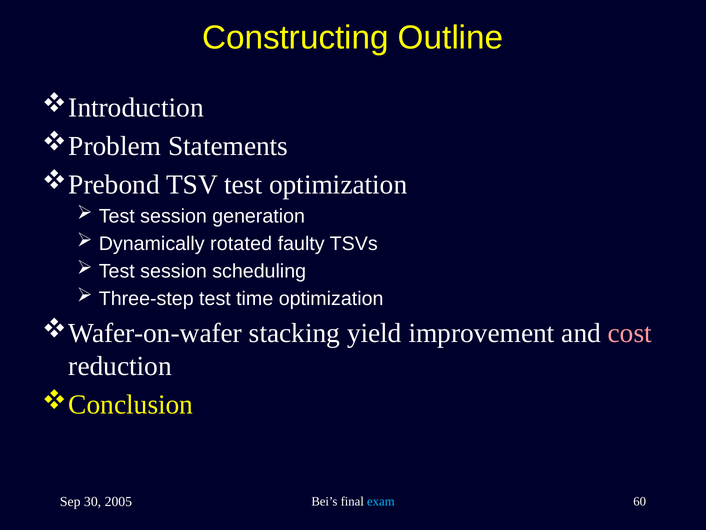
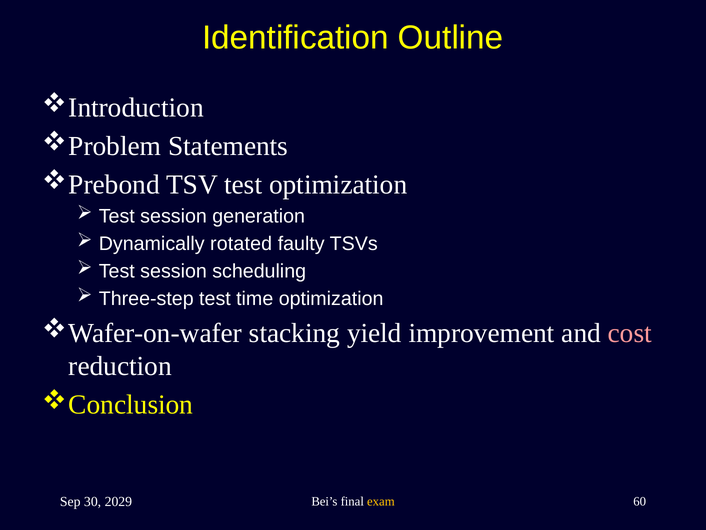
Constructing: Constructing -> Identiﬁcation
2005: 2005 -> 2029
exam colour: light blue -> yellow
